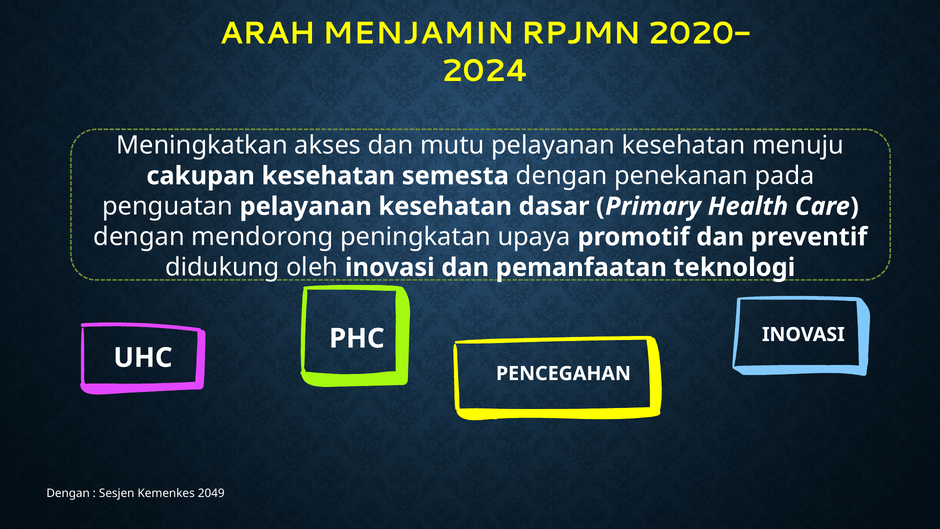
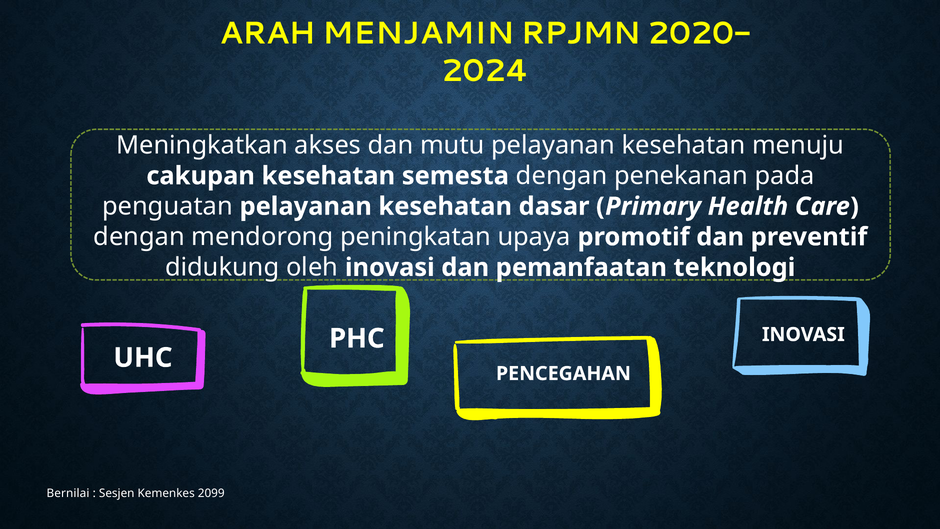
Dengan at (68, 493): Dengan -> Bernilai
2049: 2049 -> 2099
